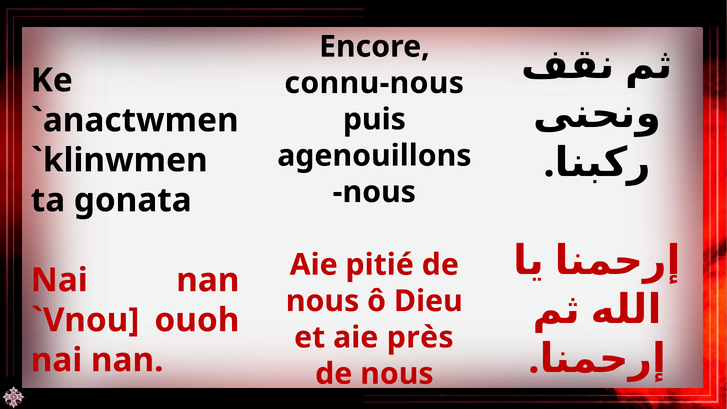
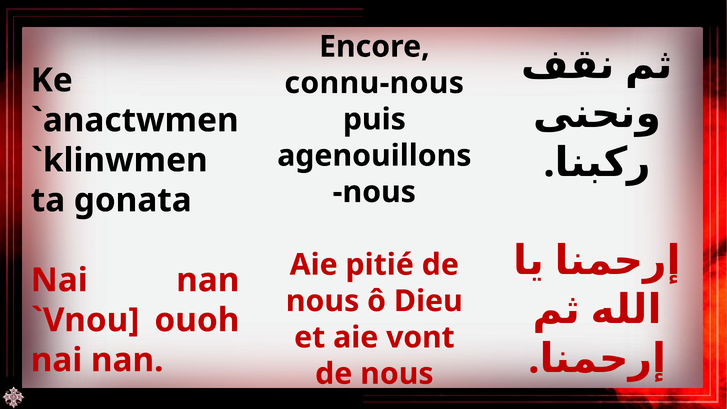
près: près -> vont
